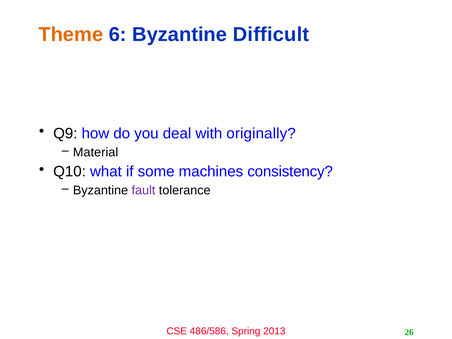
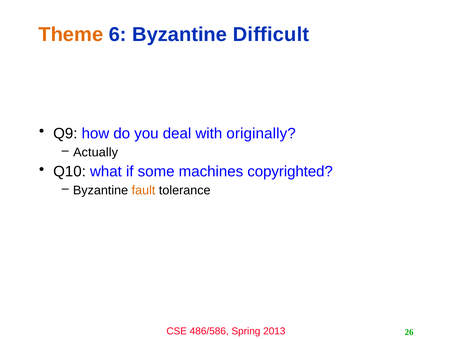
Material: Material -> Actually
consistency: consistency -> copyrighted
fault colour: purple -> orange
